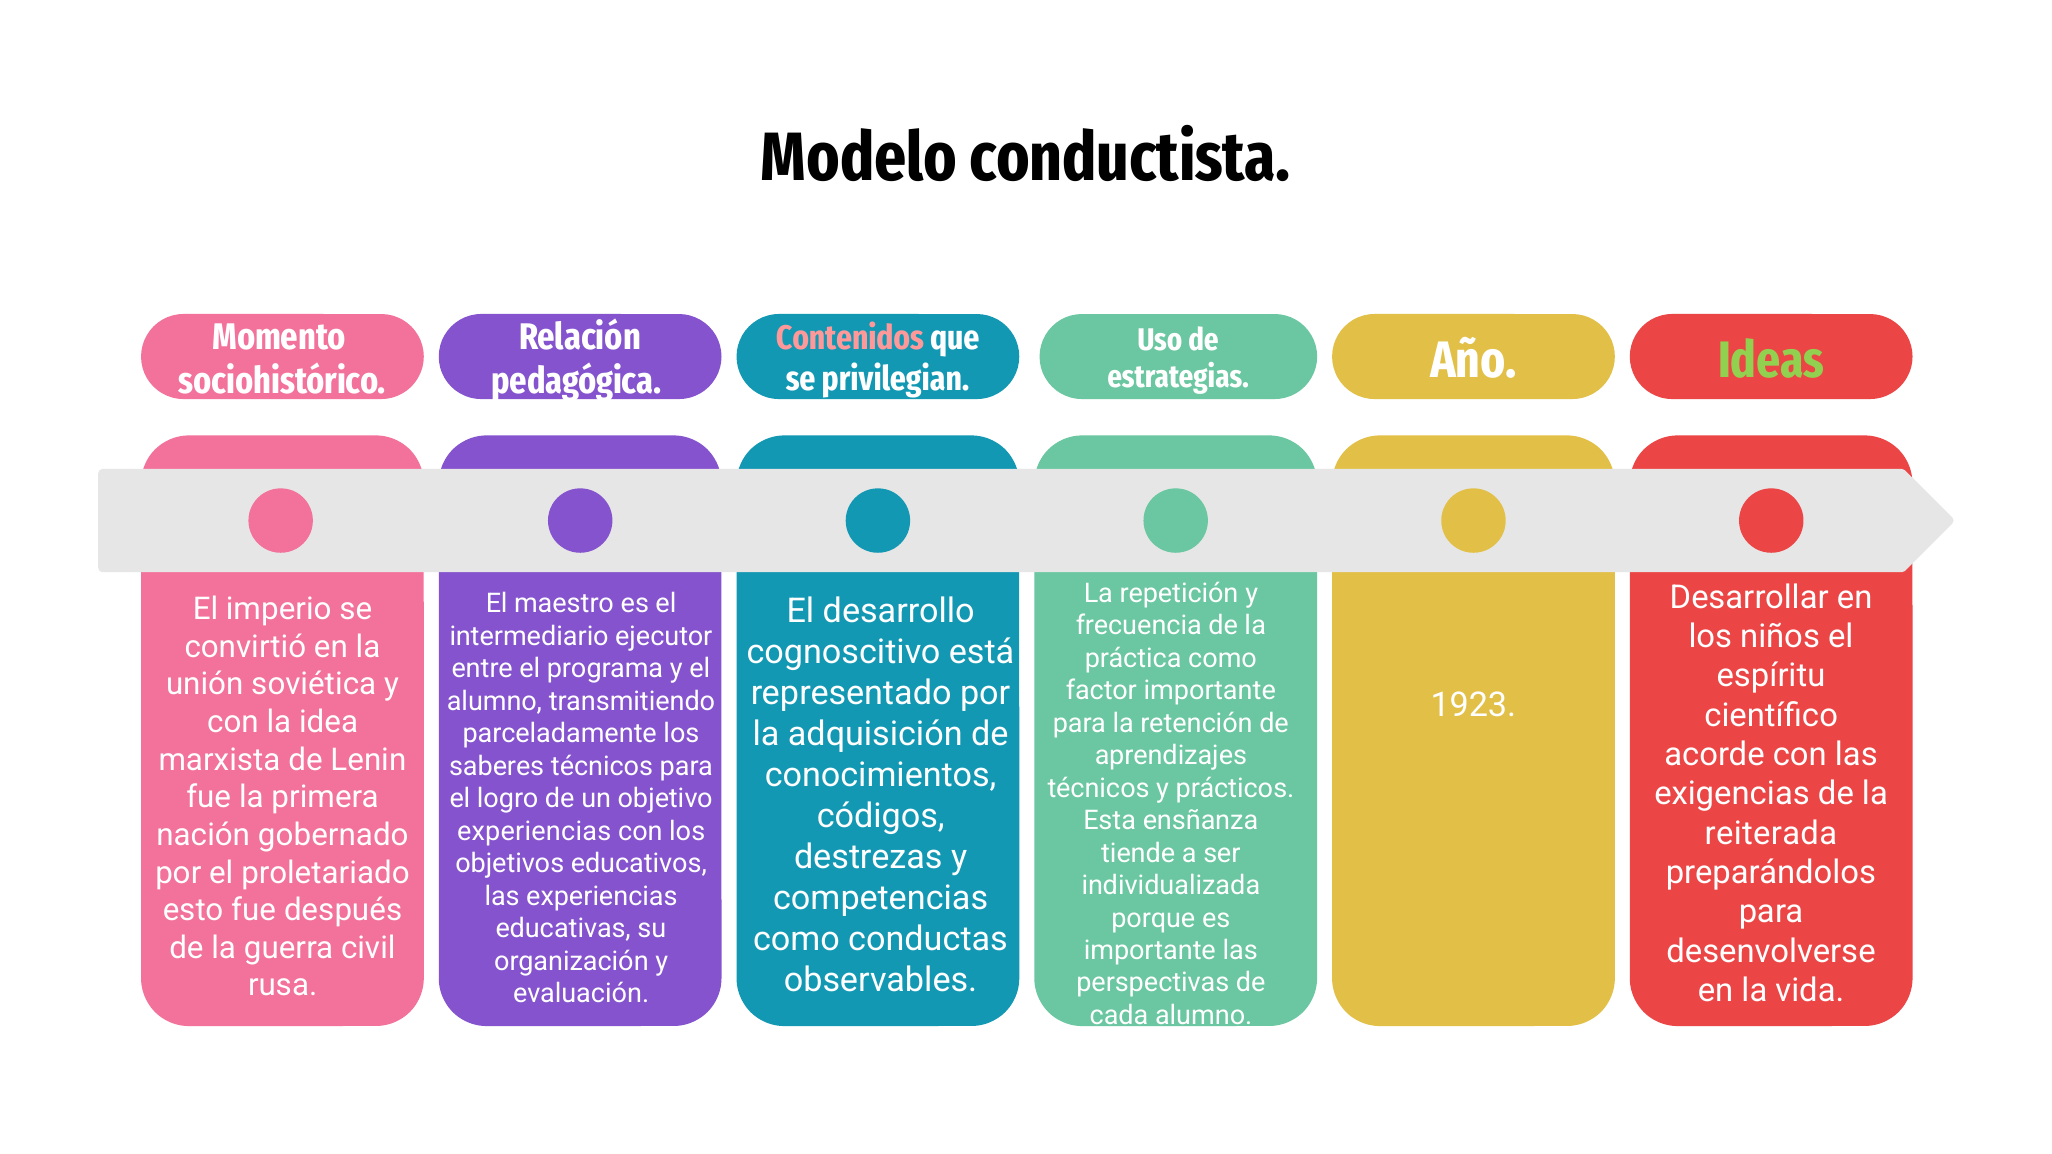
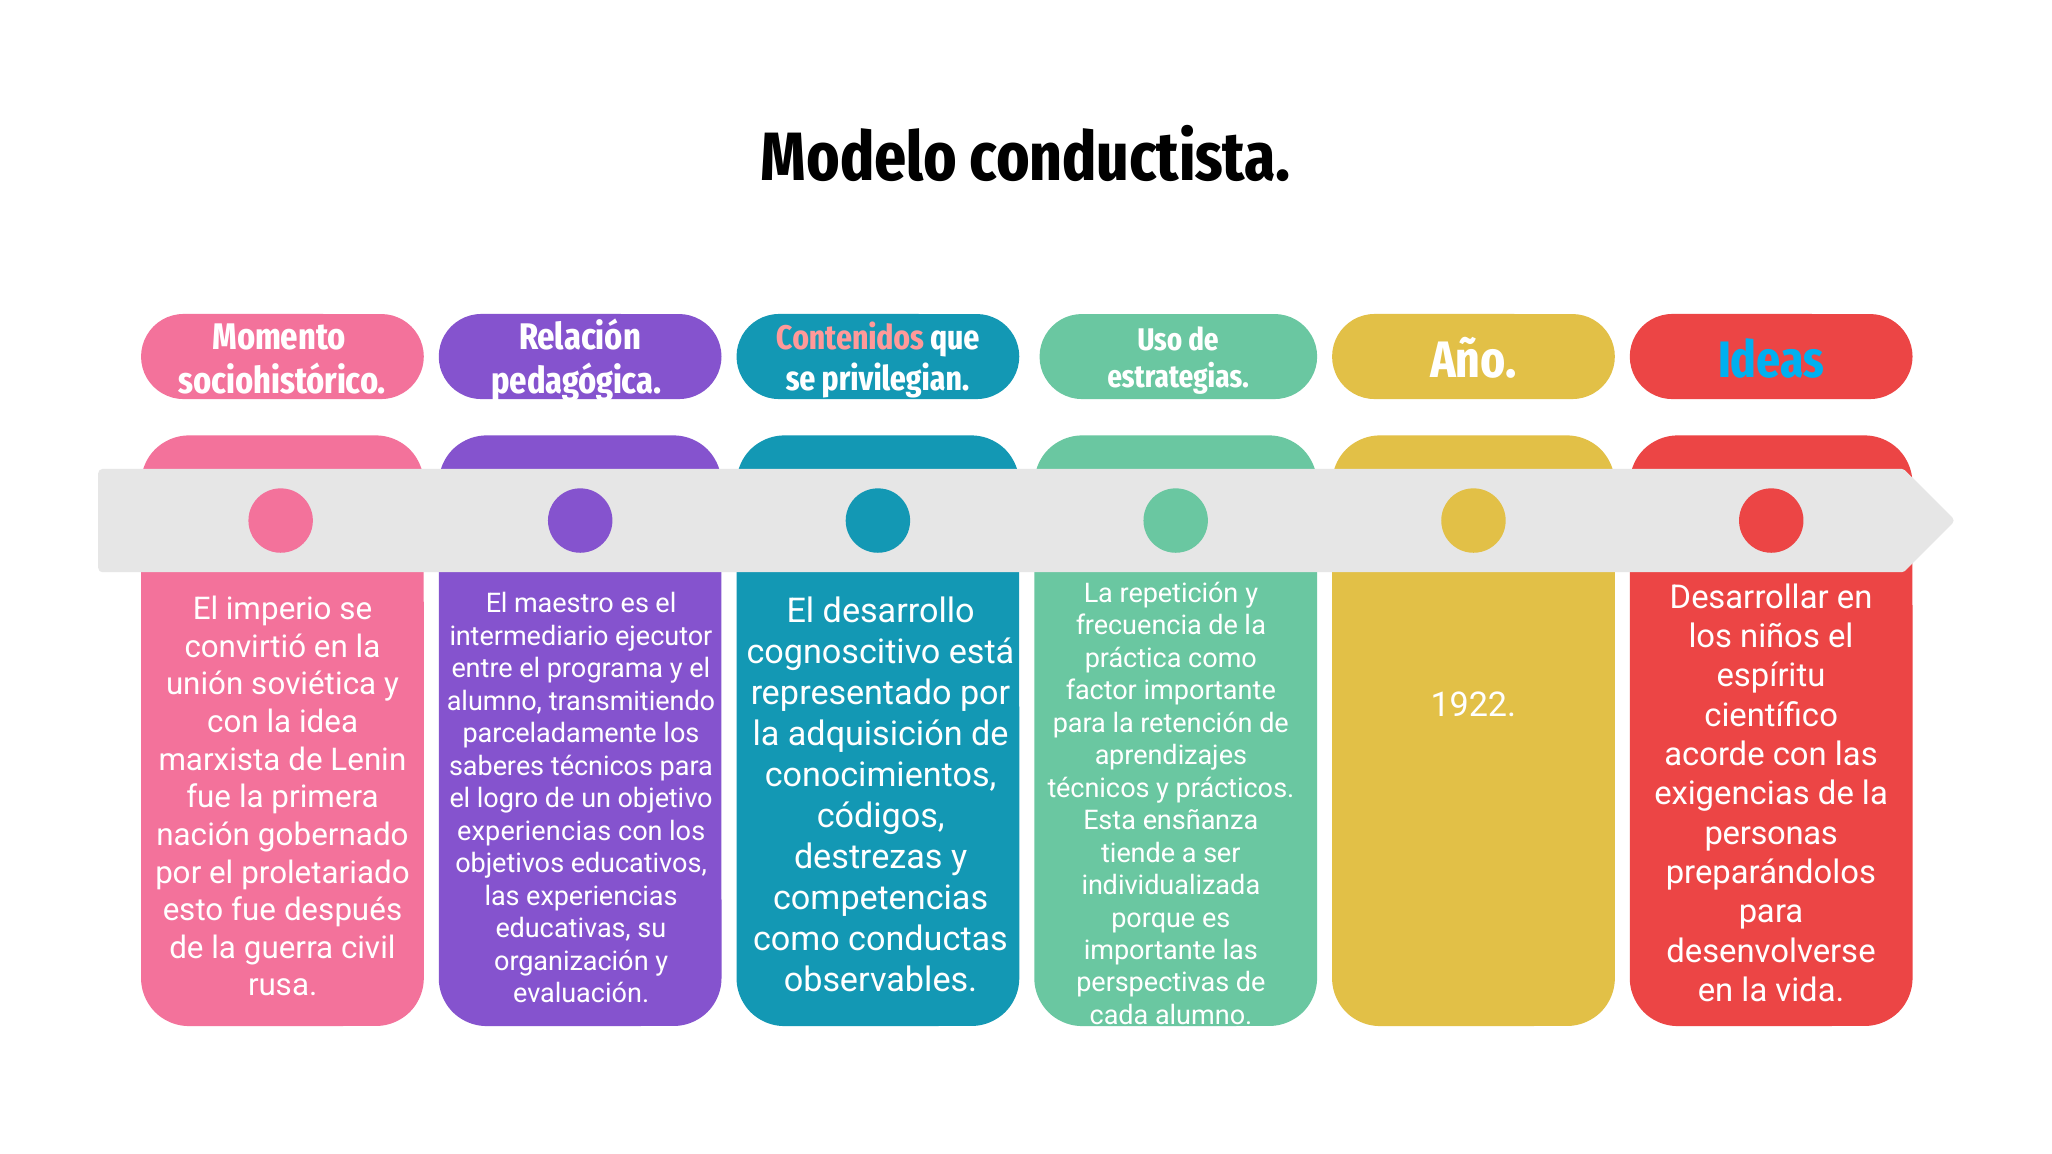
Ideas colour: light green -> light blue
1923: 1923 -> 1922
reiterada: reiterada -> personas
